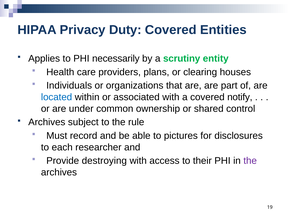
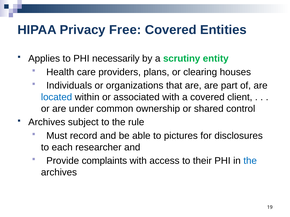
Duty: Duty -> Free
notify: notify -> client
destroying: destroying -> complaints
the at (250, 161) colour: purple -> blue
